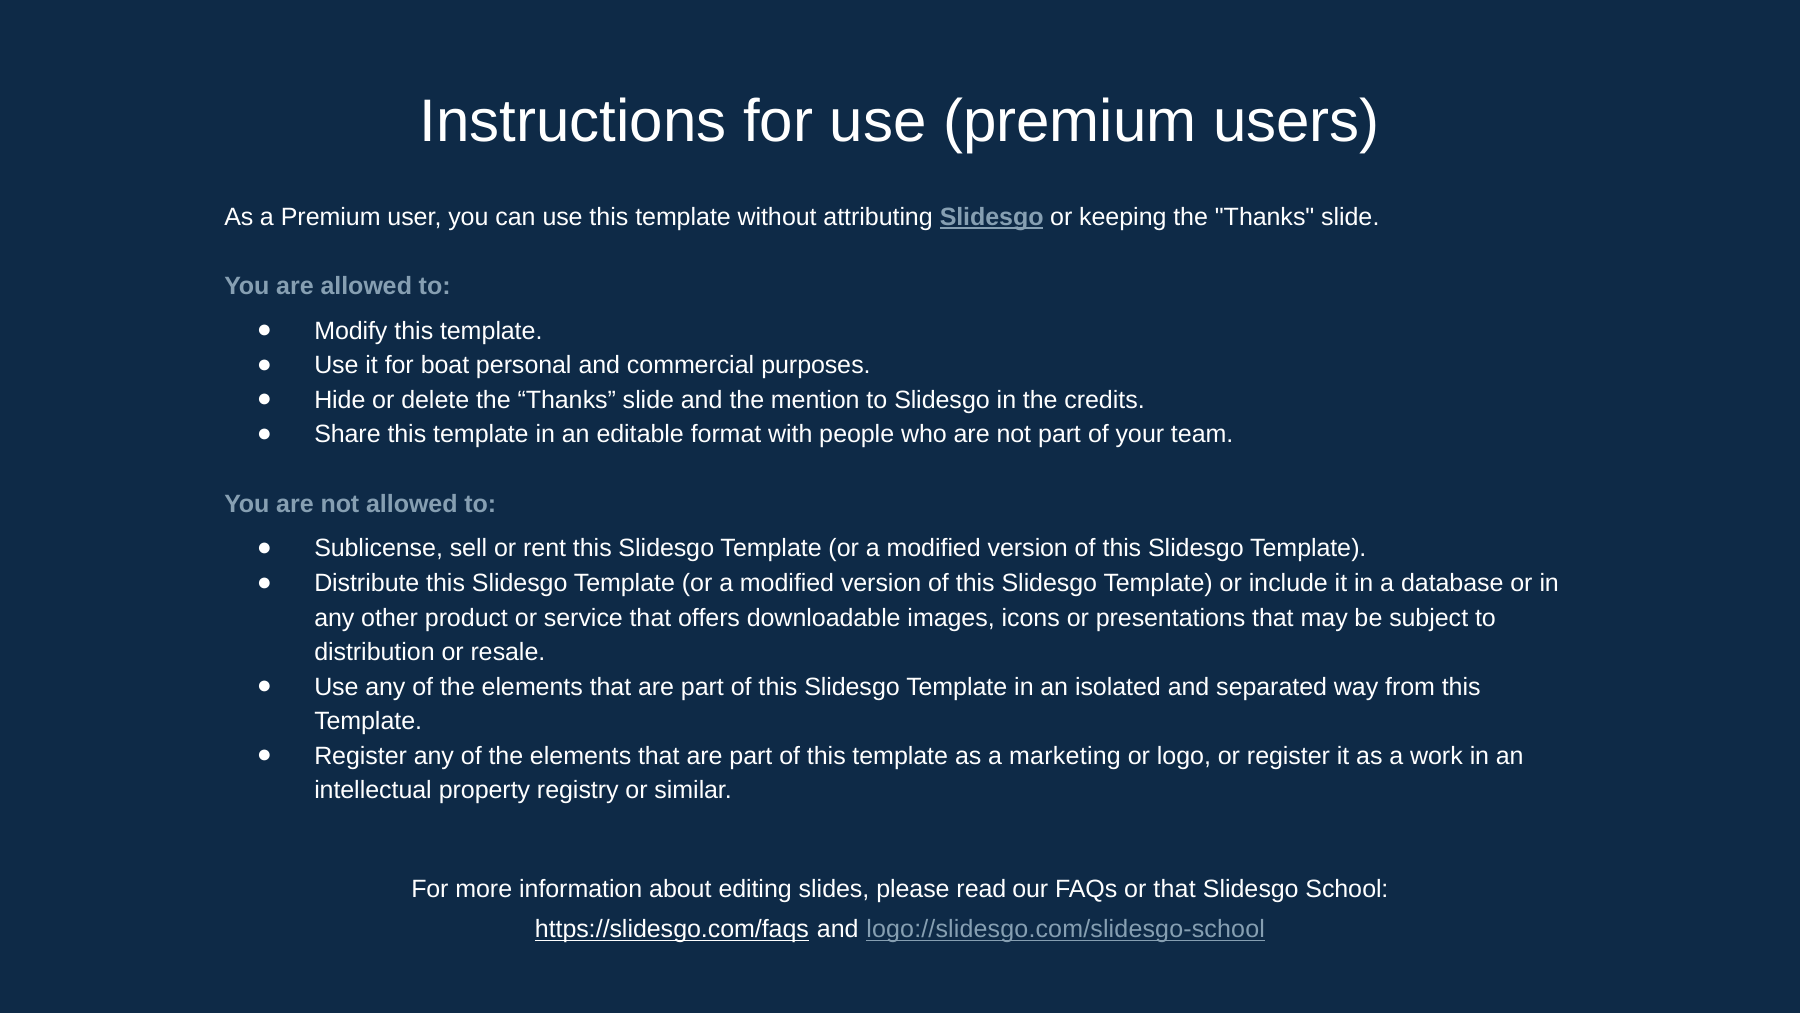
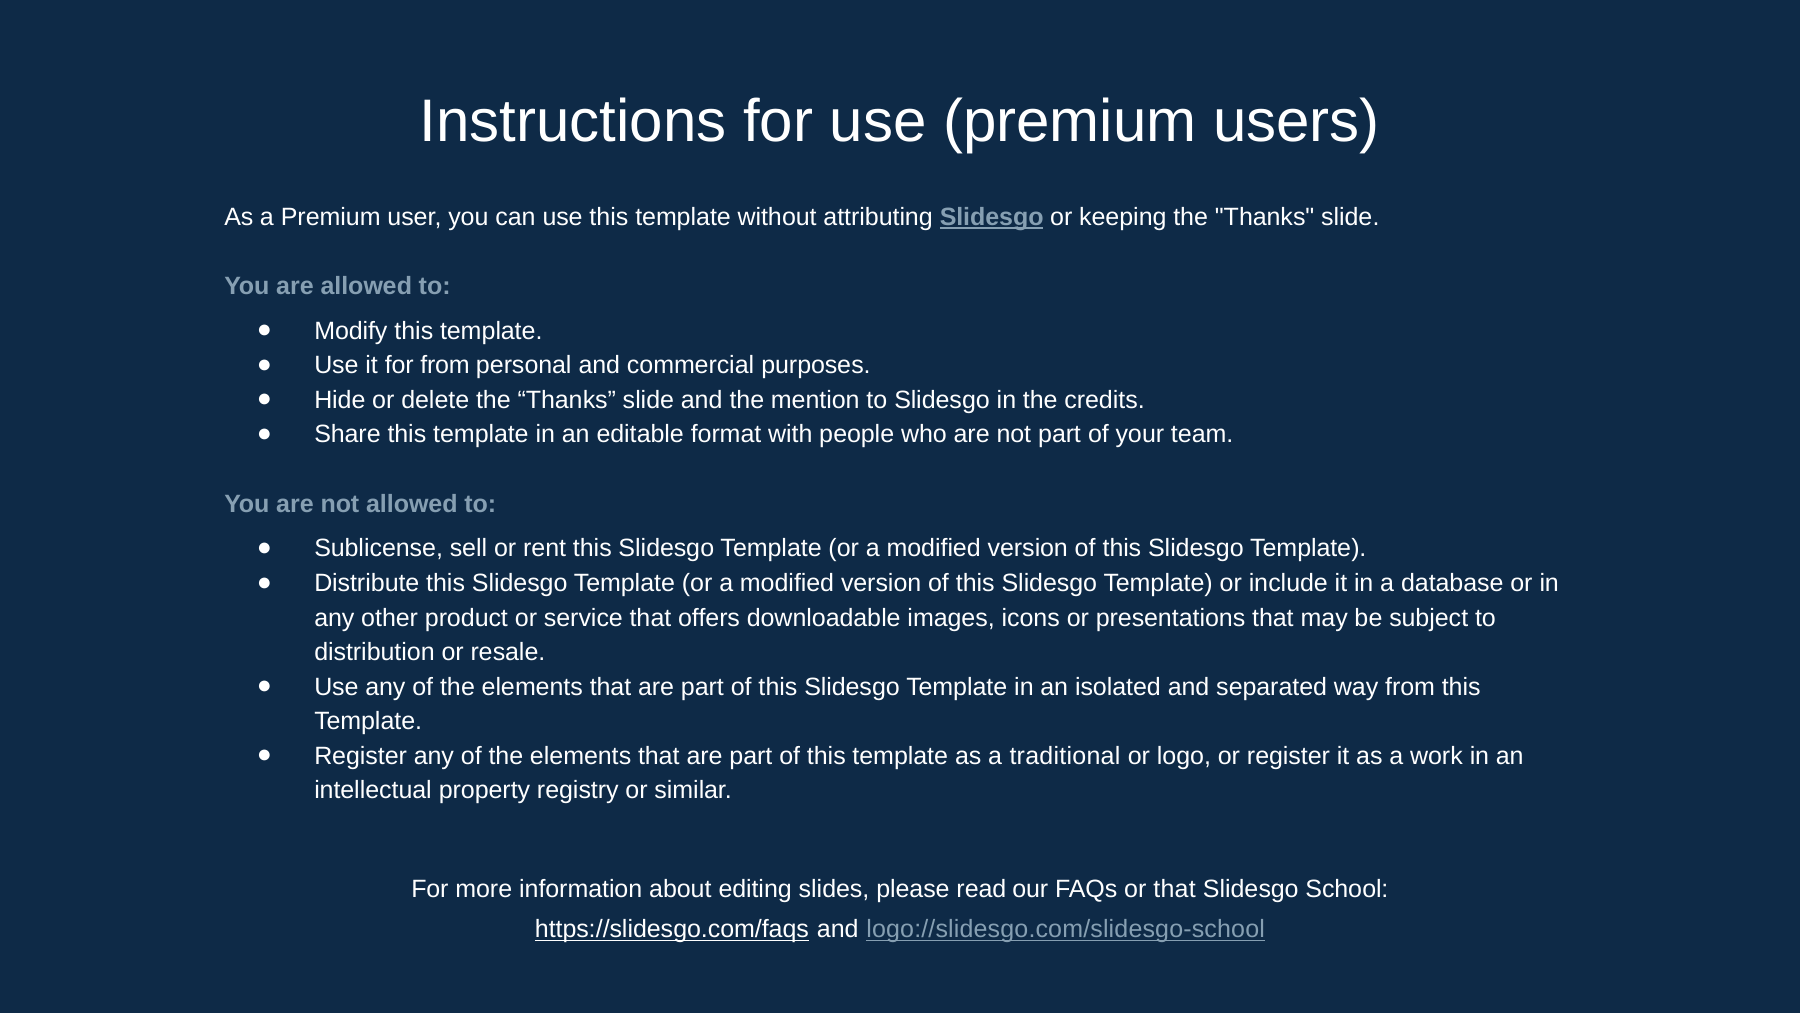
for boat: boat -> from
marketing: marketing -> traditional
